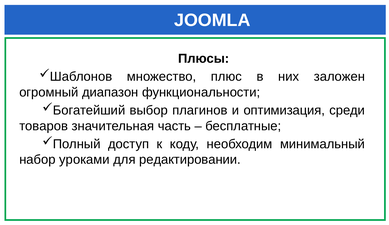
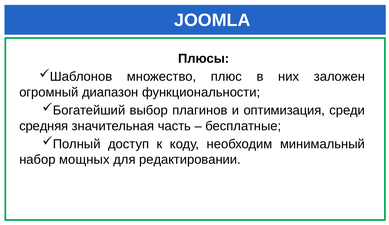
товаров: товаров -> средняя
уроками: уроками -> мощных
